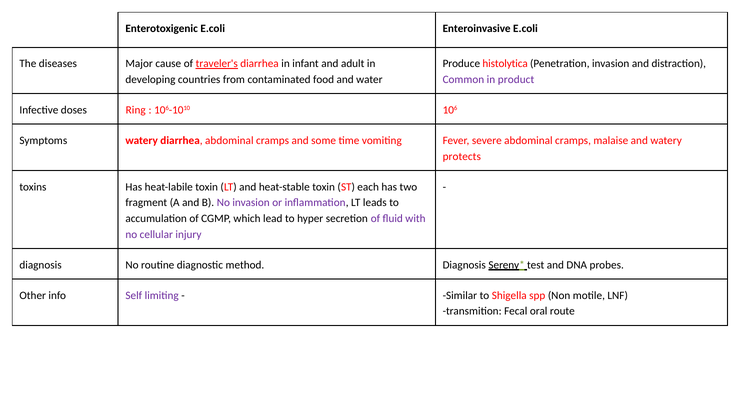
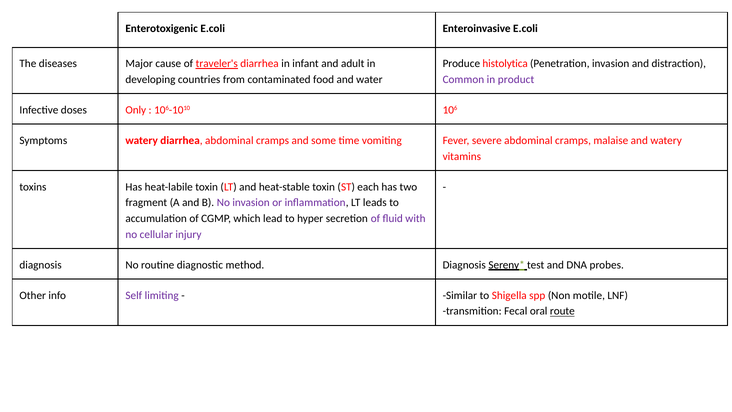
Ring: Ring -> Only
protects: protects -> vitamins
route underline: none -> present
